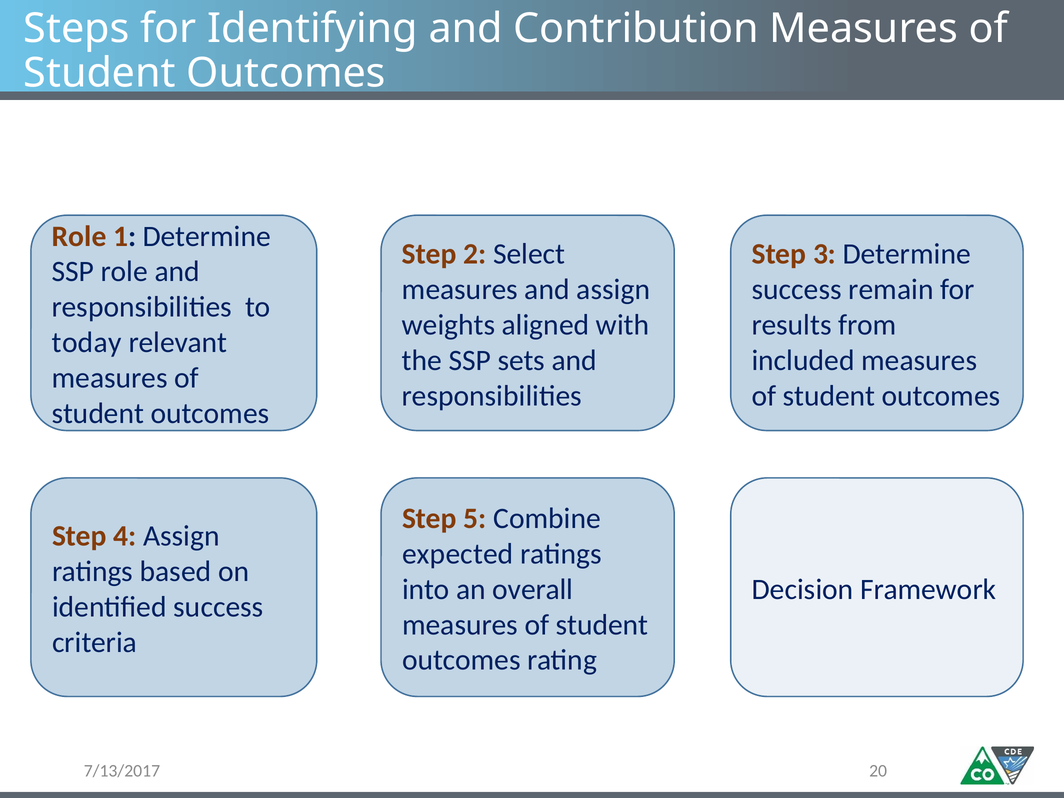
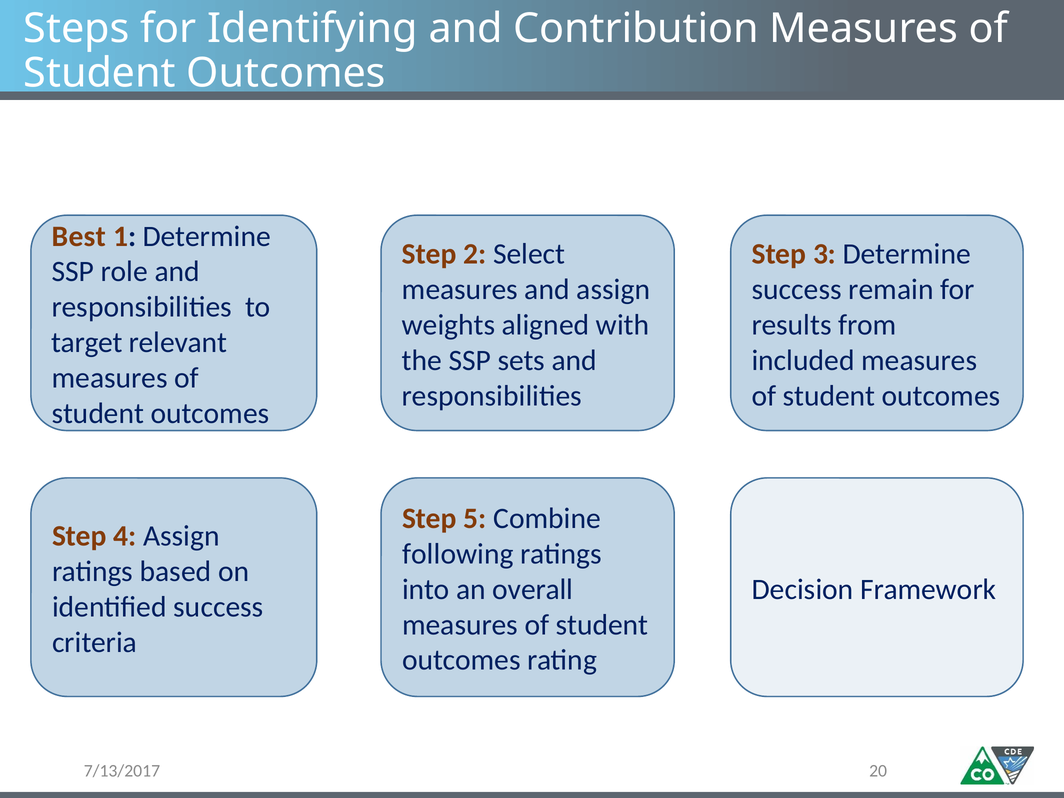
Role at (79, 236): Role -> Best
today: today -> target
expected: expected -> following
